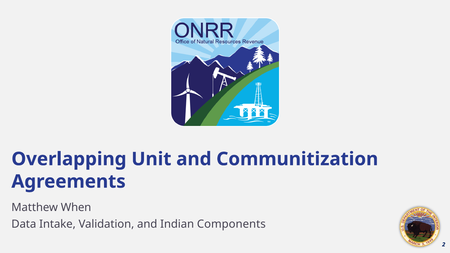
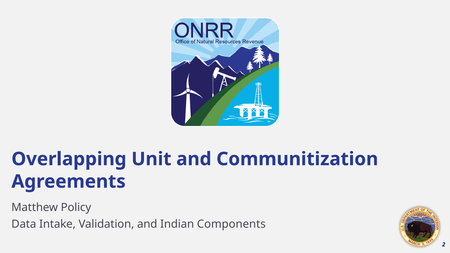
When: When -> Policy
